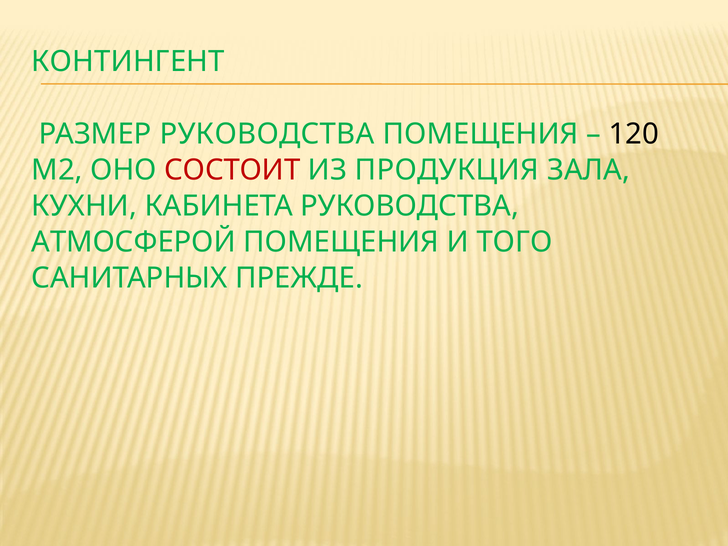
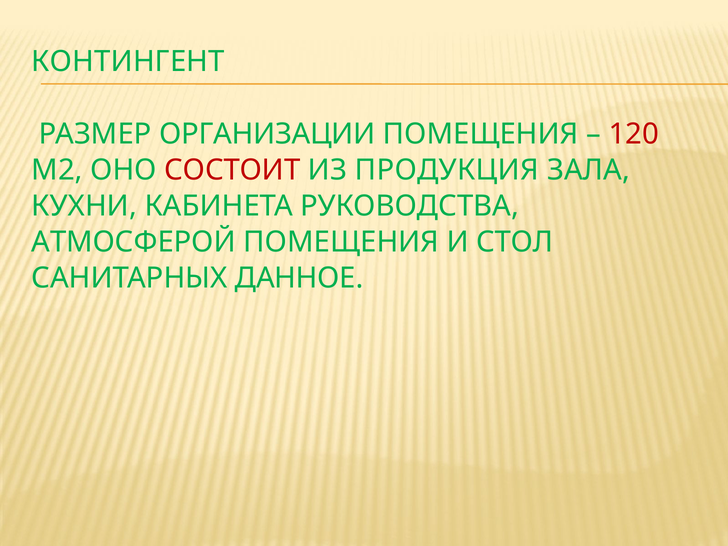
РАЗМЕР РУКОВОДСТВА: РУКОВОДСТВА -> ОРГАНИЗАЦИИ
120 colour: black -> red
ТОГО: ТОГО -> СТОЛ
ПРЕЖДЕ: ПРЕЖДЕ -> ДАННОЕ
